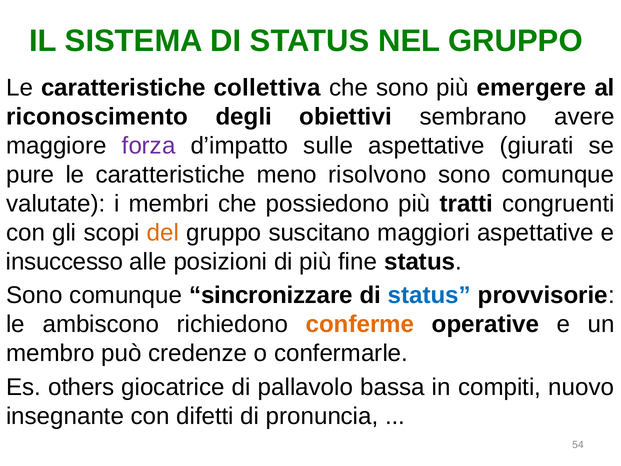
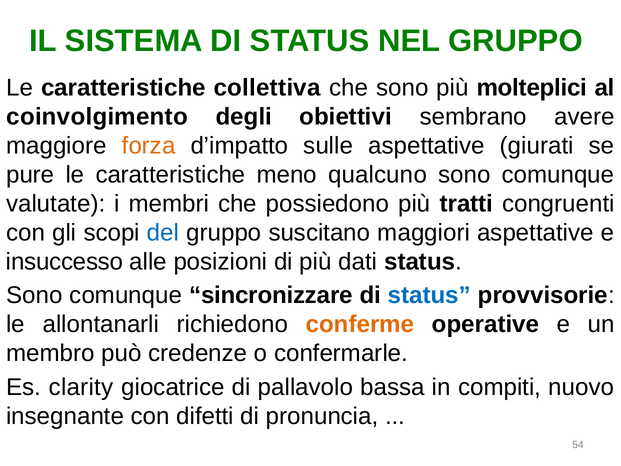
emergere: emergere -> molteplici
riconoscimento: riconoscimento -> coinvolgimento
forza colour: purple -> orange
risolvono: risolvono -> qualcuno
del colour: orange -> blue
fine: fine -> dati
ambiscono: ambiscono -> allontanarli
others: others -> clarity
